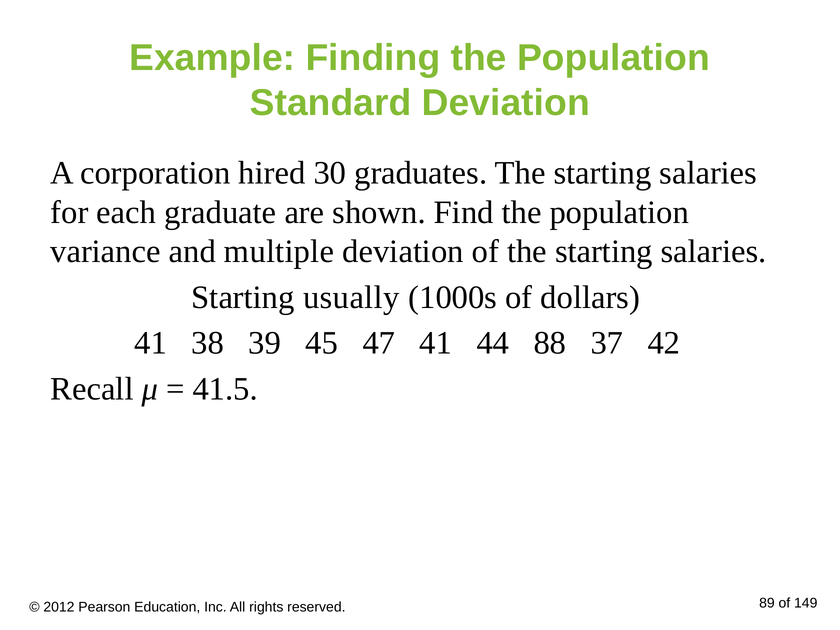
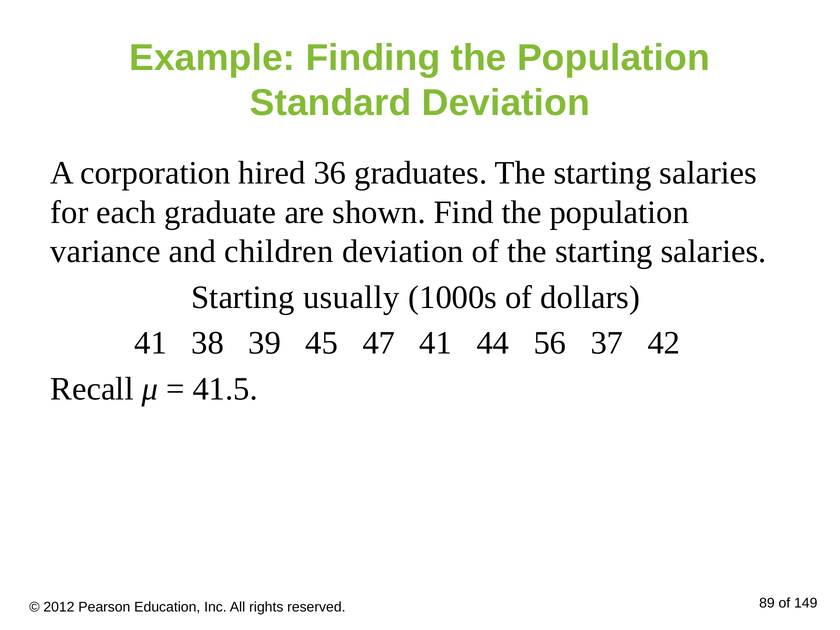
30: 30 -> 36
multiple: multiple -> children
88: 88 -> 56
